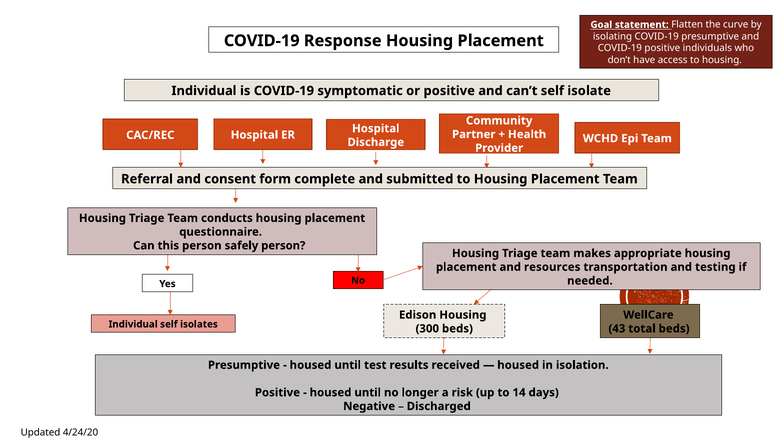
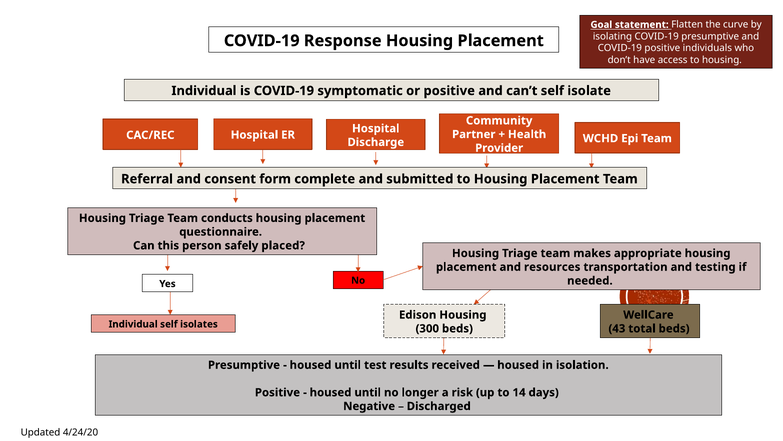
safely person: person -> placed
